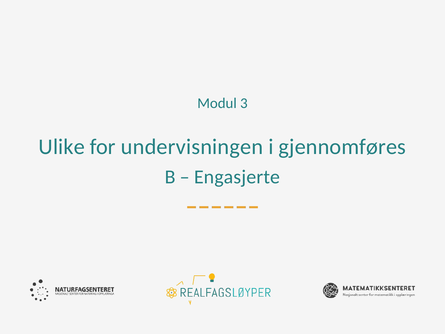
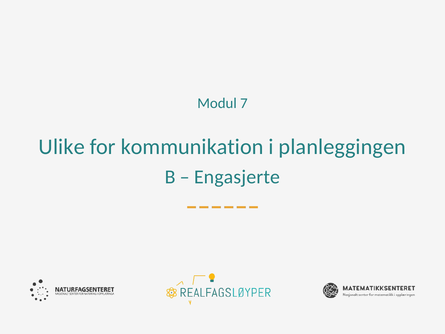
3: 3 -> 7
undervisningen: undervisningen -> kommunikation
gjennomføres: gjennomføres -> planleggingen
